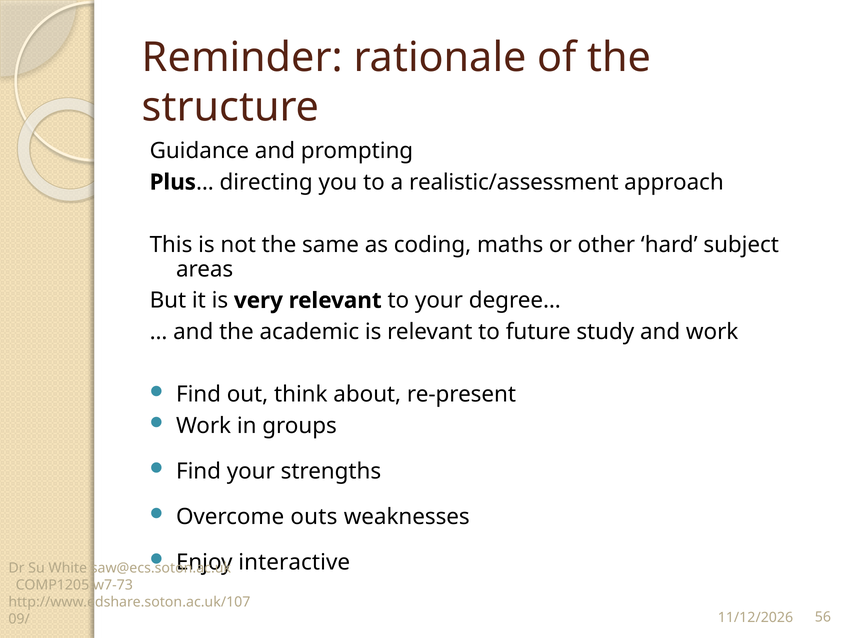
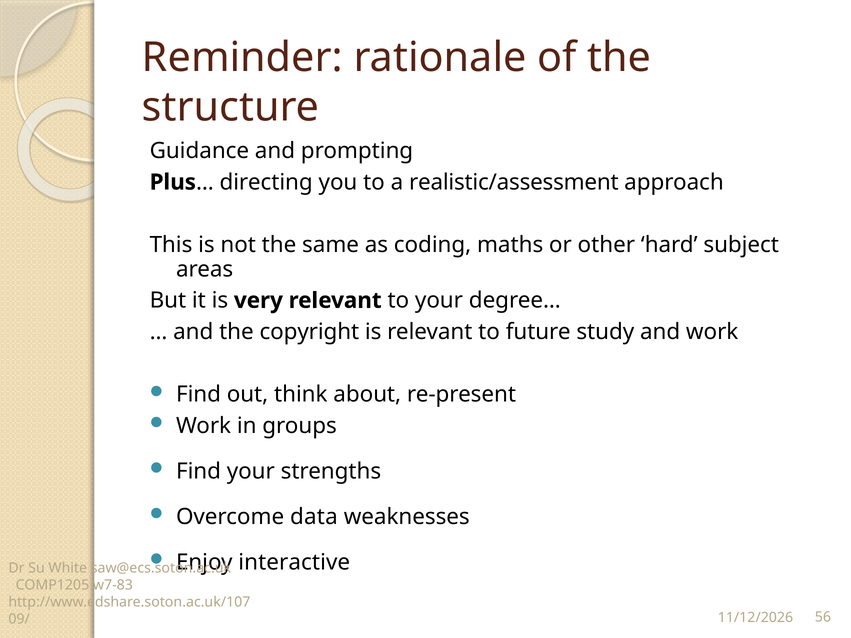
academic: academic -> copyright
outs: outs -> data
w7-73: w7-73 -> w7-83
